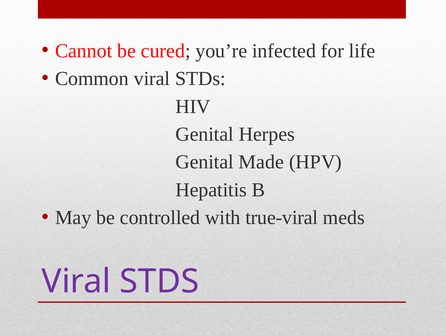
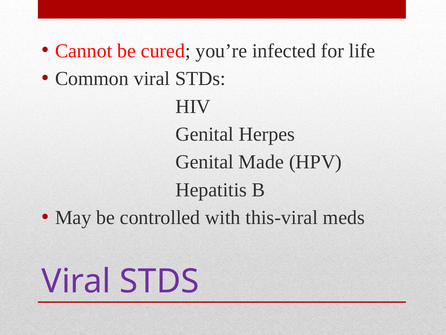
true-viral: true-viral -> this-viral
